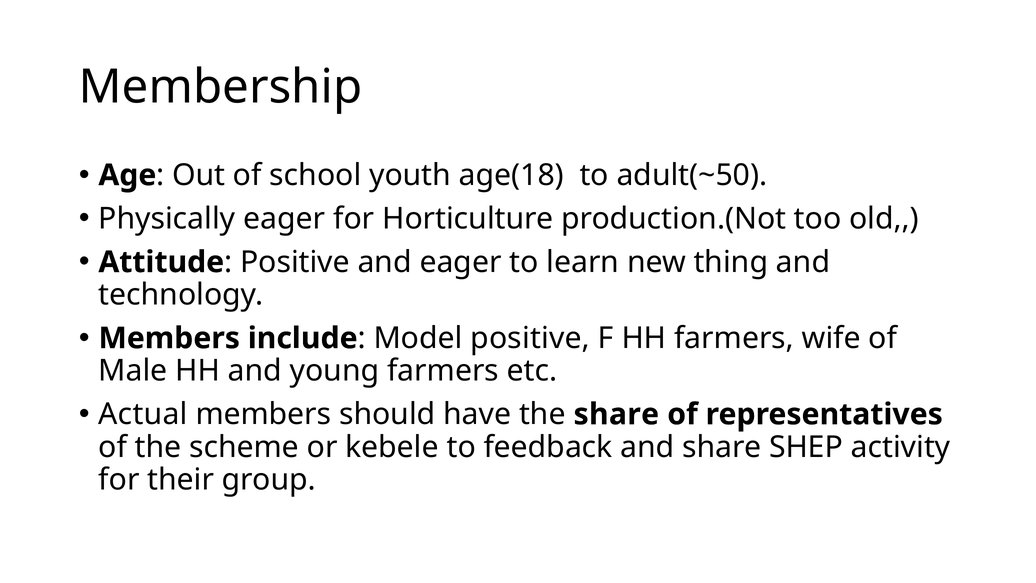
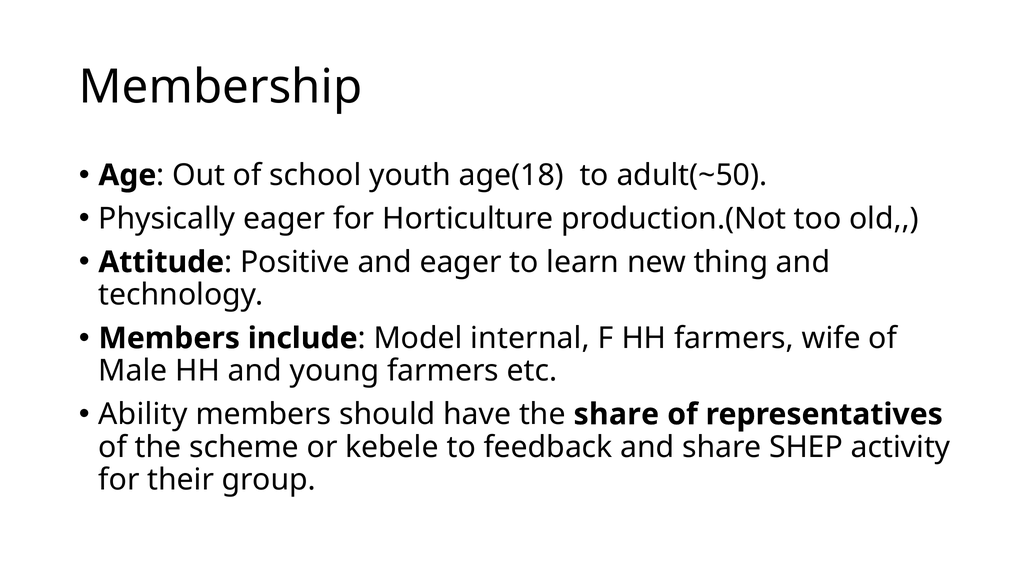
Model positive: positive -> internal
Actual: Actual -> Ability
